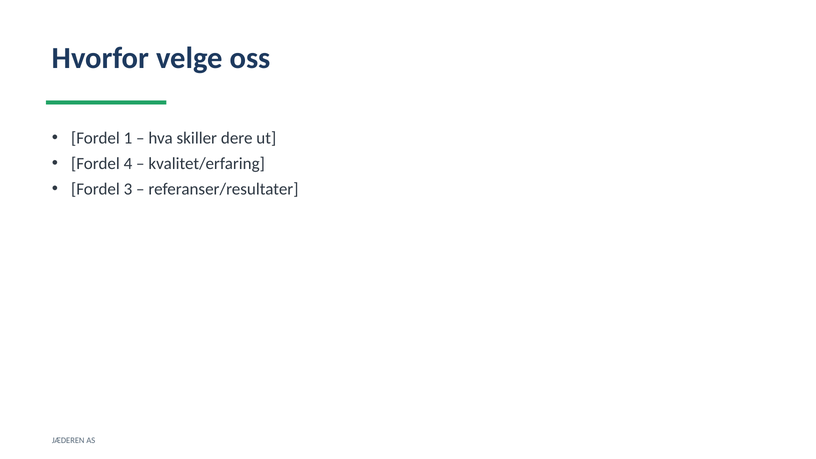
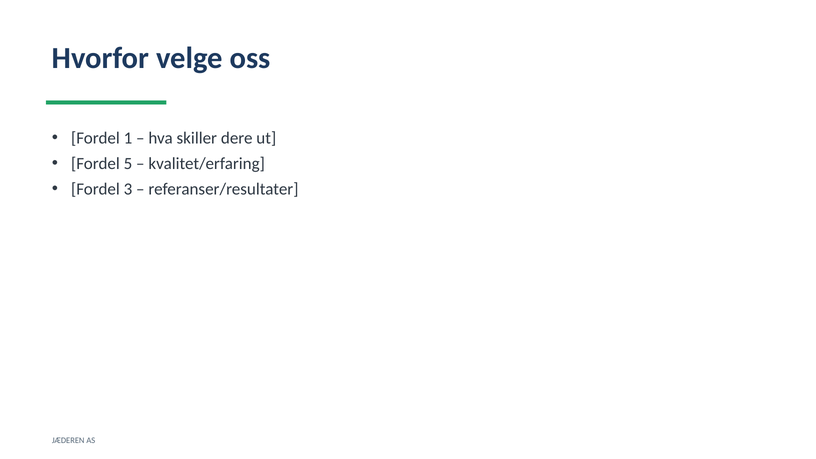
4: 4 -> 5
